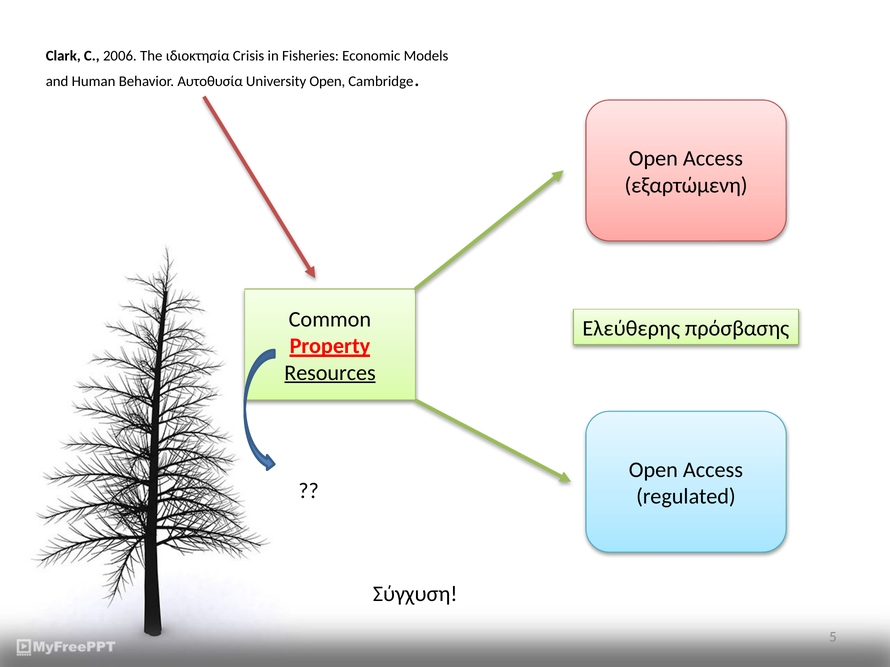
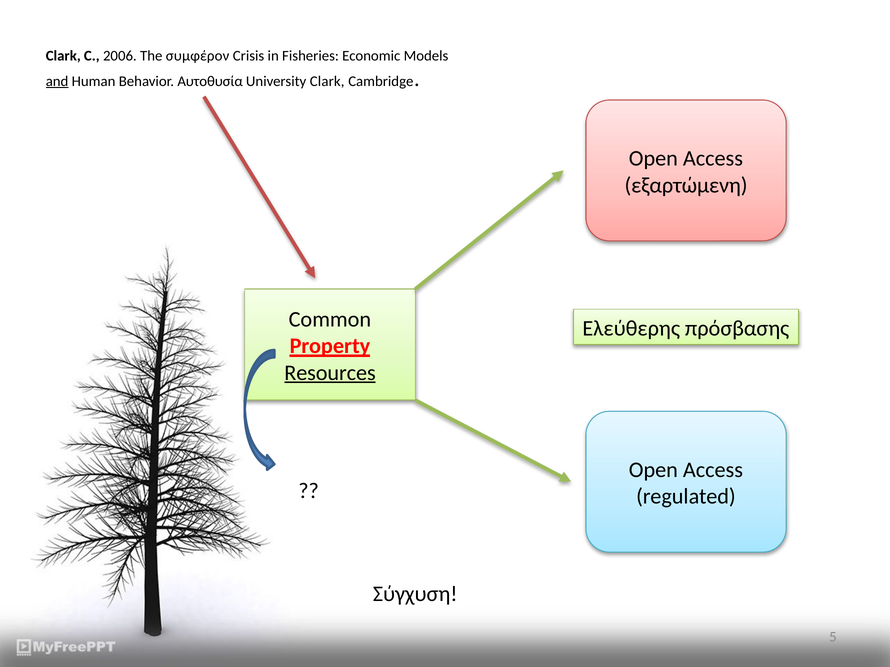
ιδιοκτησία: ιδιοκτησία -> συμφέρον
and underline: none -> present
University Open: Open -> Clark
